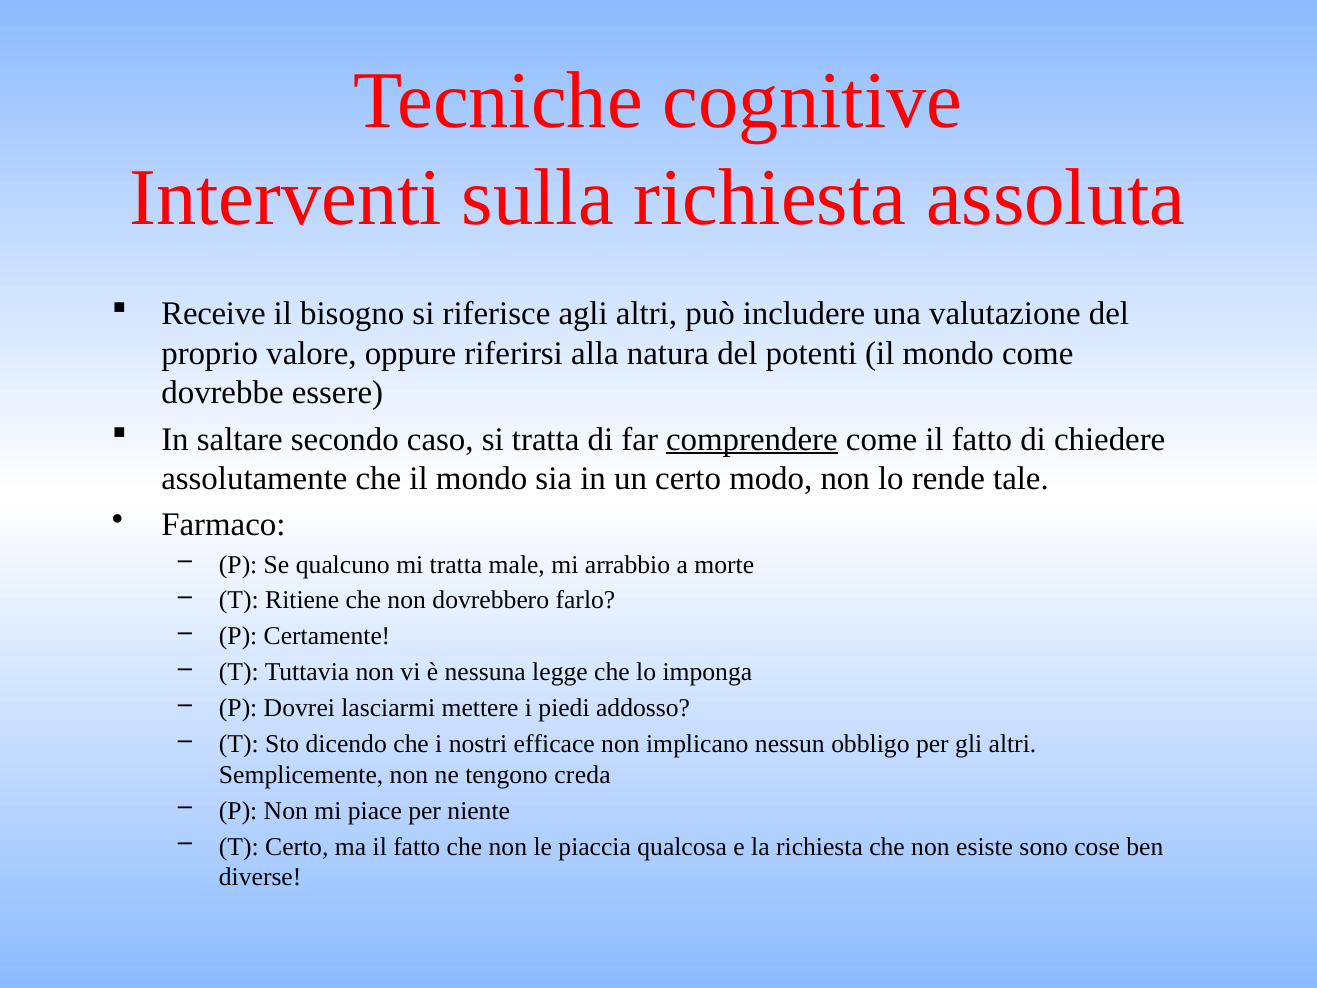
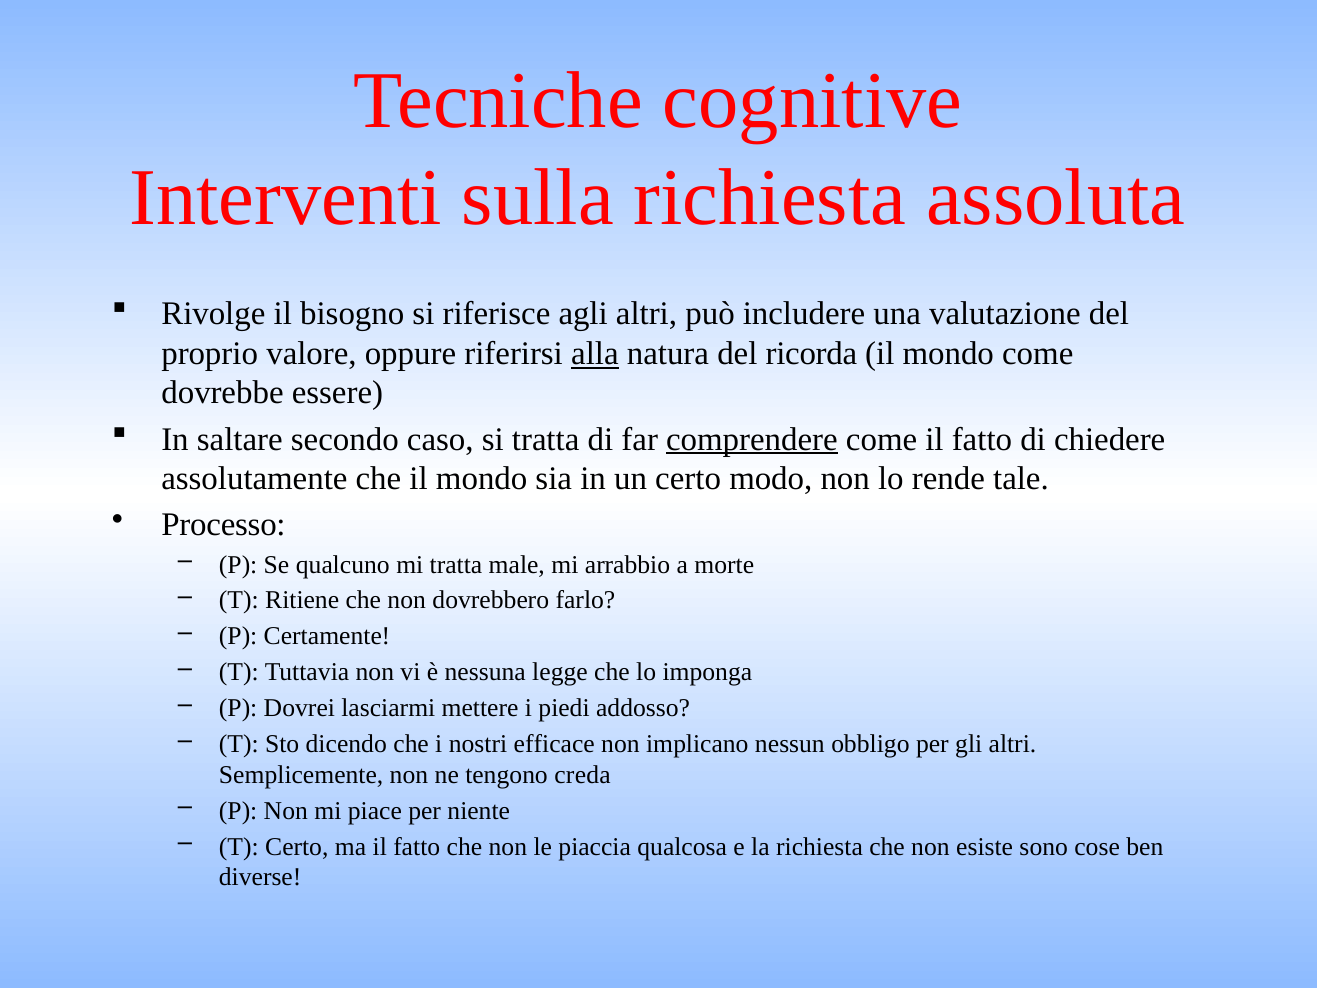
Receive: Receive -> Rivolge
alla underline: none -> present
potenti: potenti -> ricorda
Farmaco: Farmaco -> Processo
